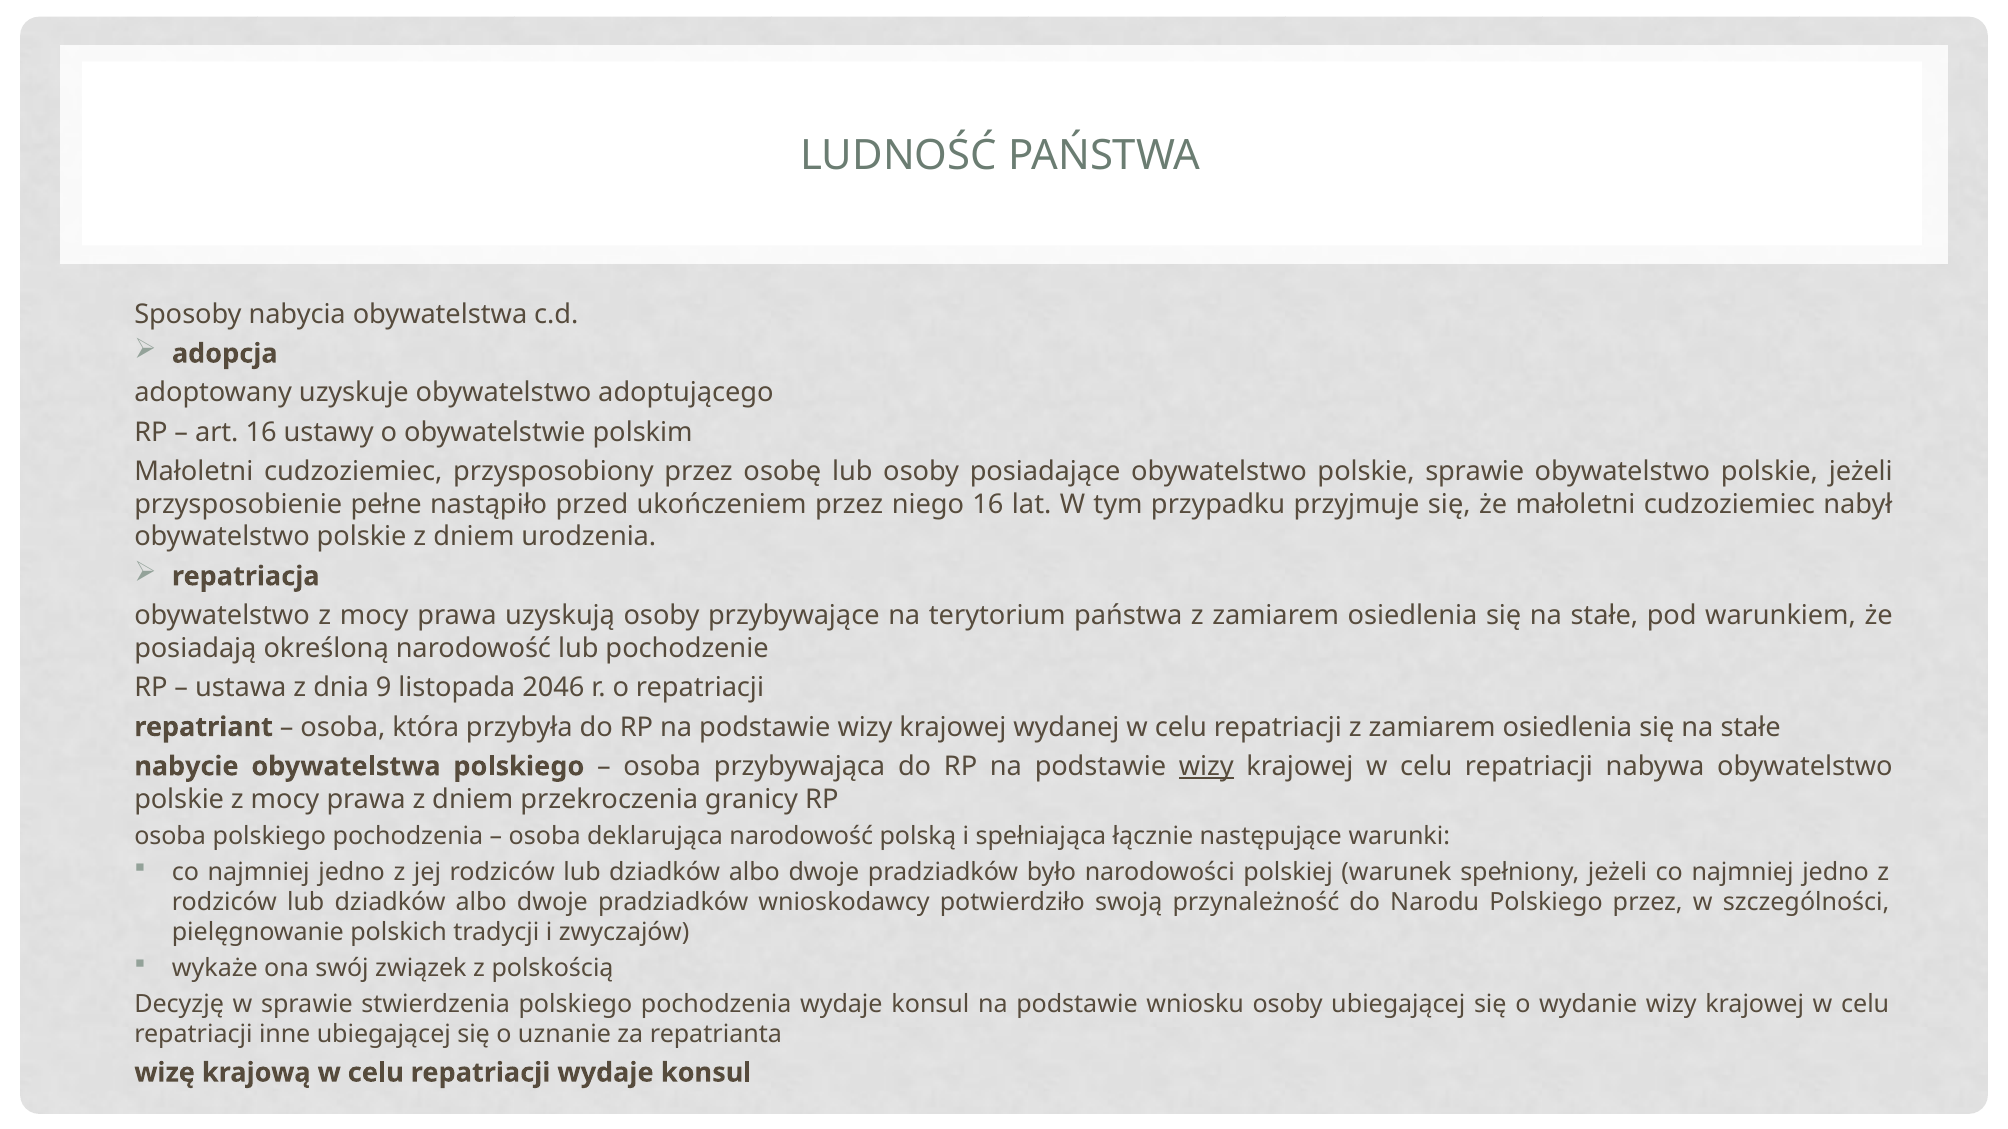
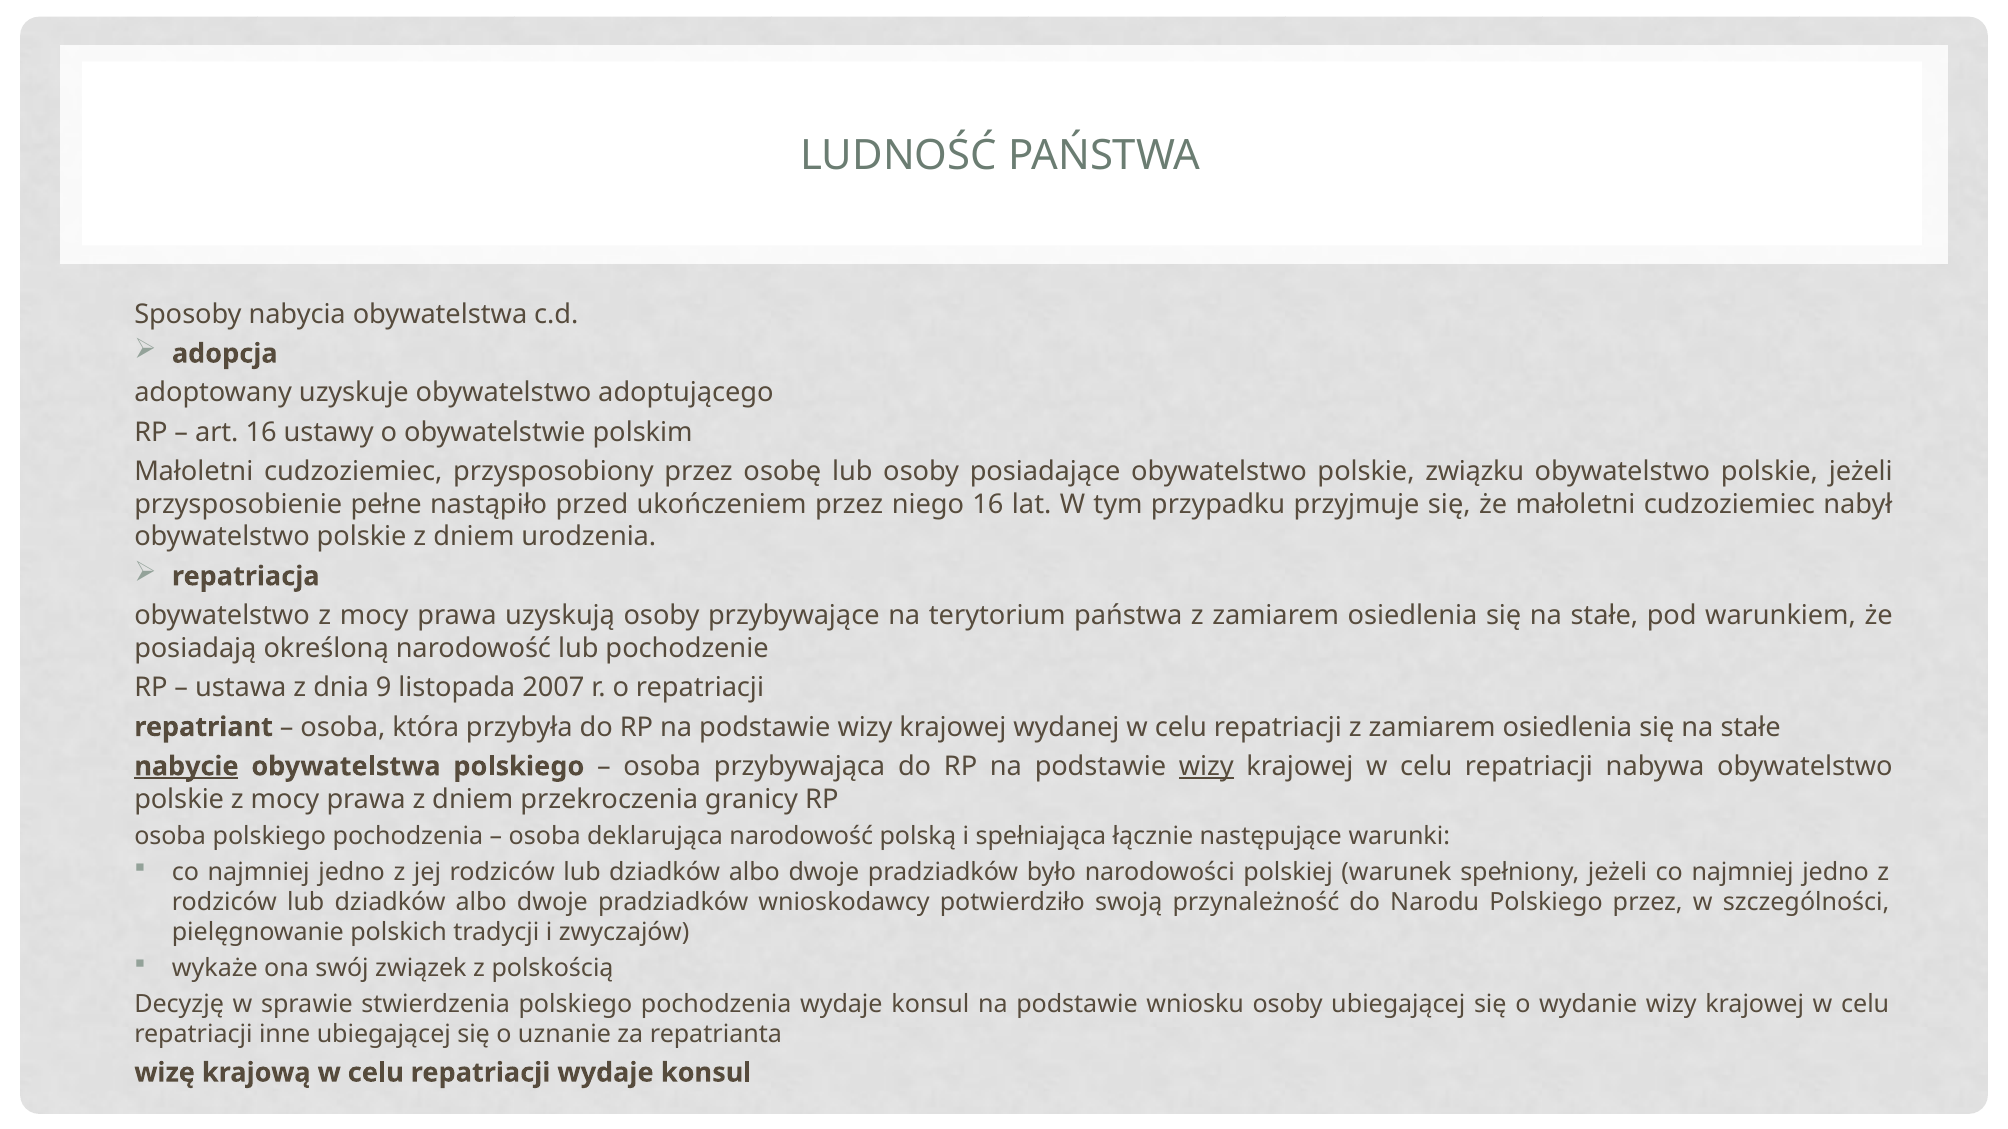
polskie sprawie: sprawie -> związku
2046: 2046 -> 2007
nabycie underline: none -> present
